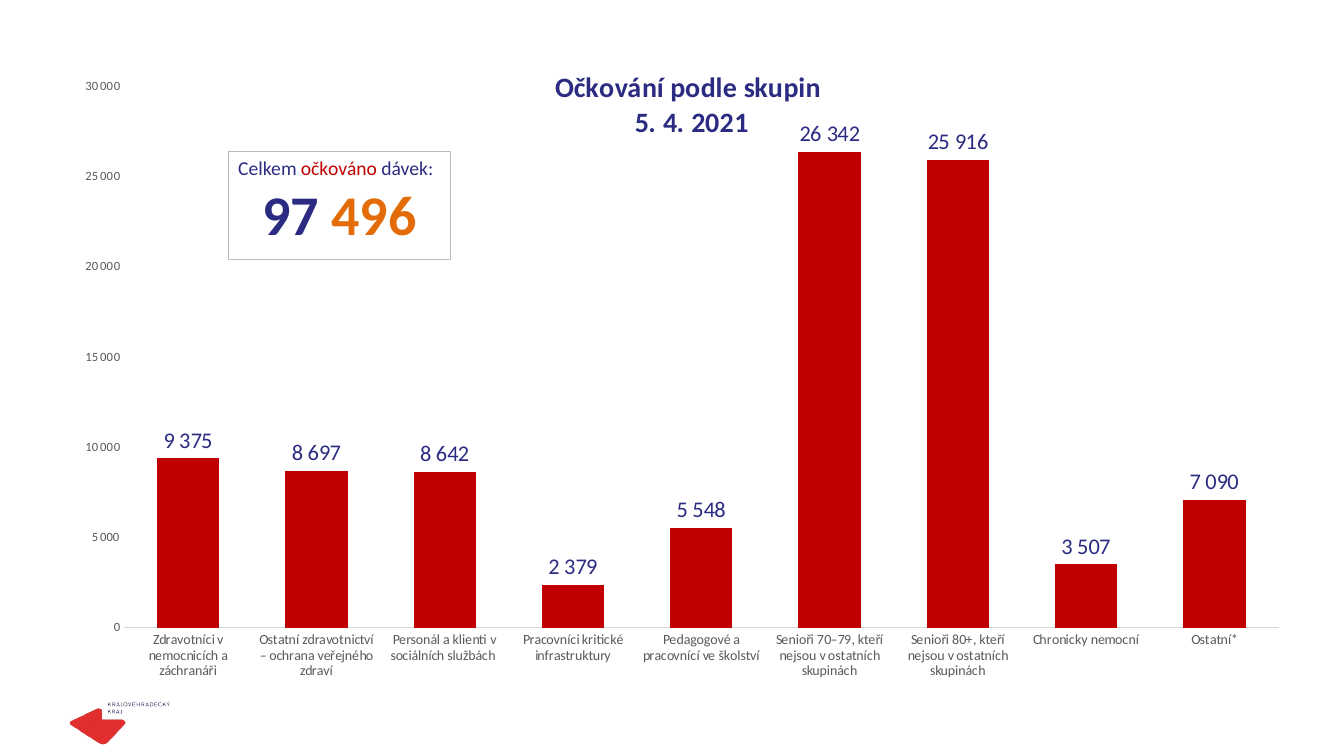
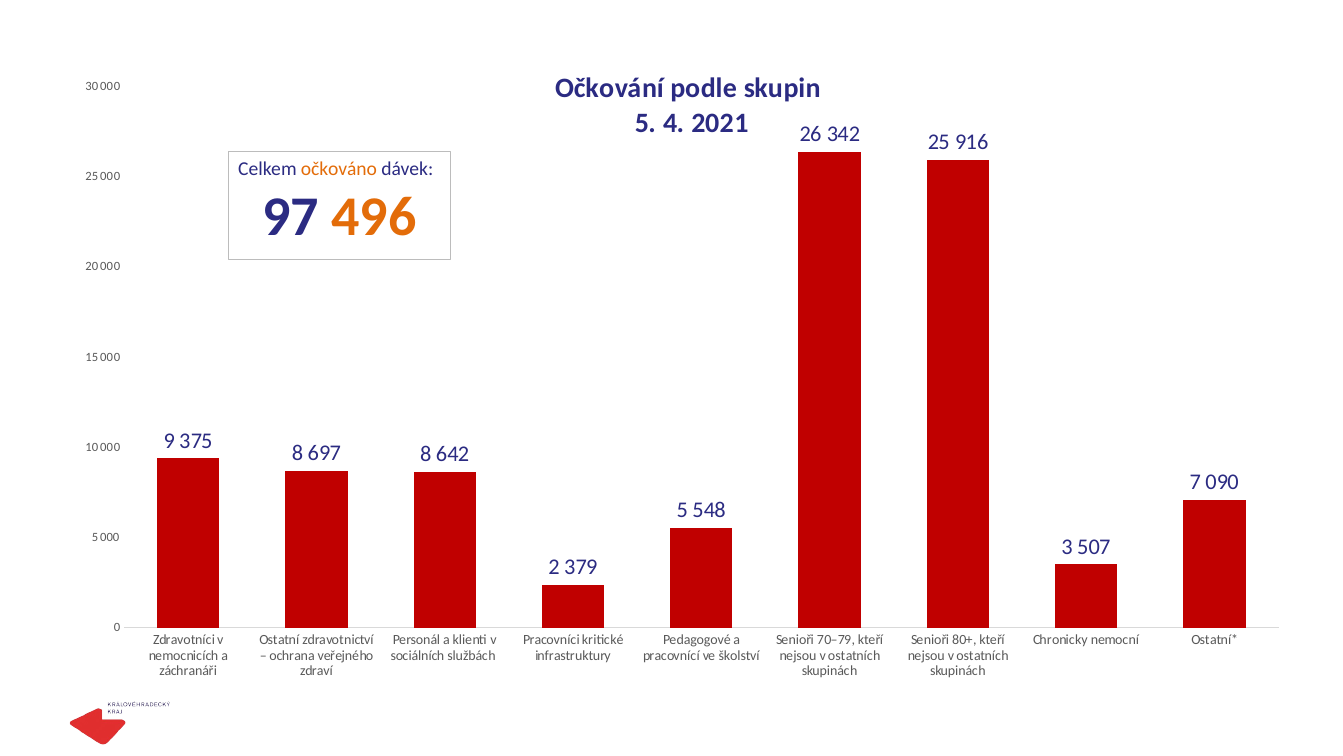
očkováno colour: red -> orange
